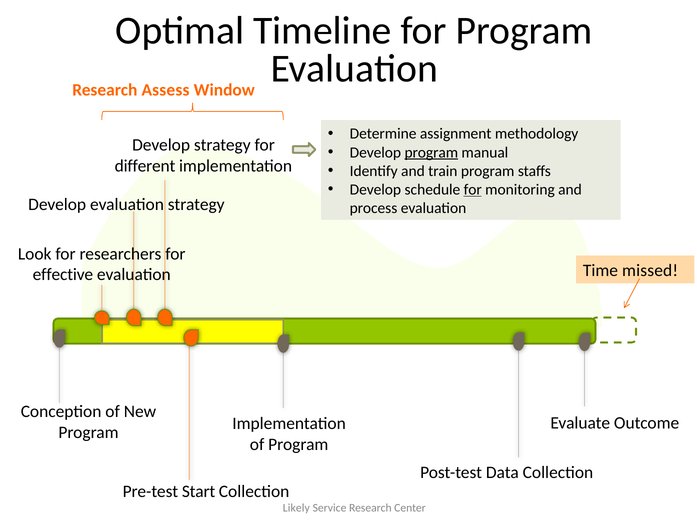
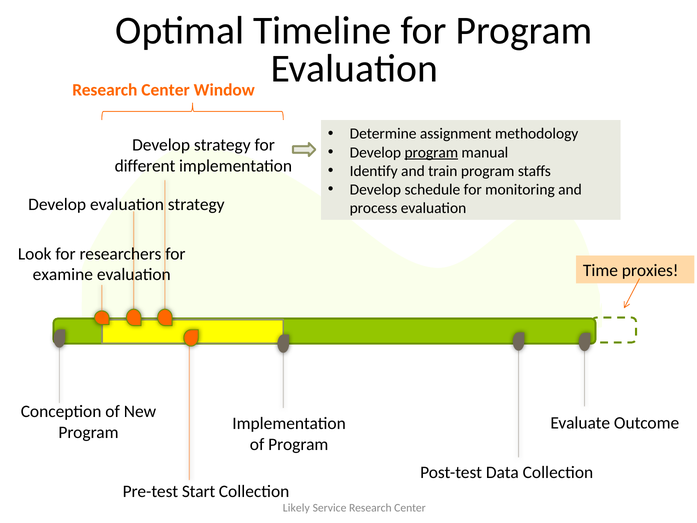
Assess at (165, 90): Assess -> Center
for at (473, 189) underline: present -> none
missed: missed -> proxies
effective: effective -> examine
